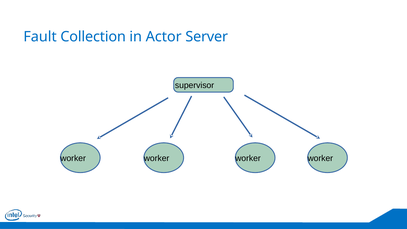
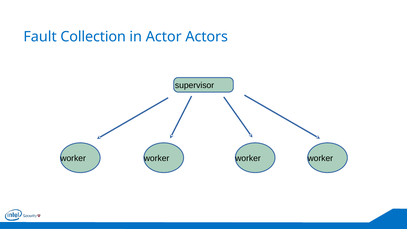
Server: Server -> Actors
